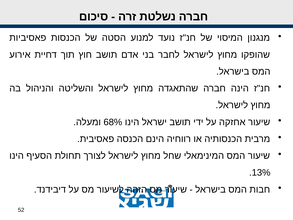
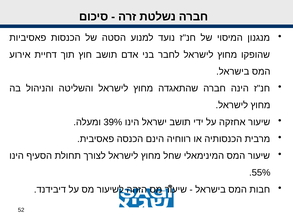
68%: 68% -> 39%
13%: 13% -> 55%
